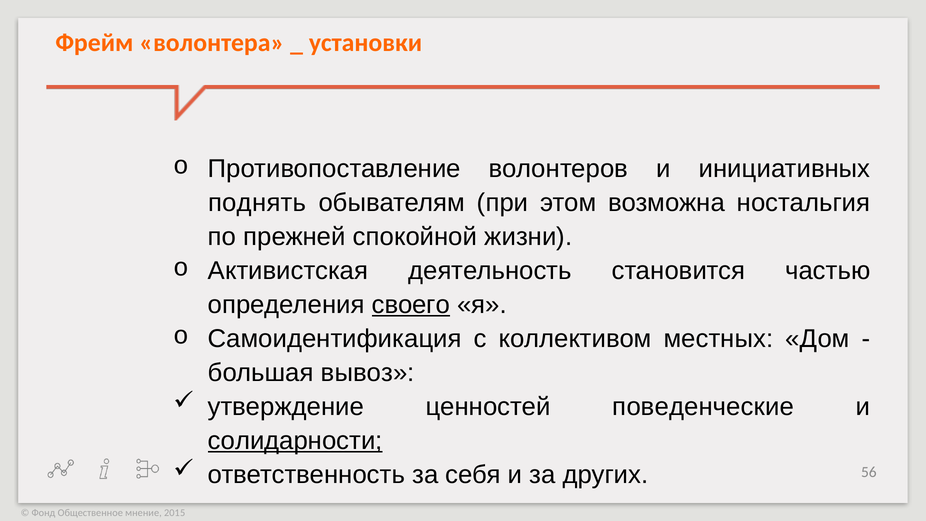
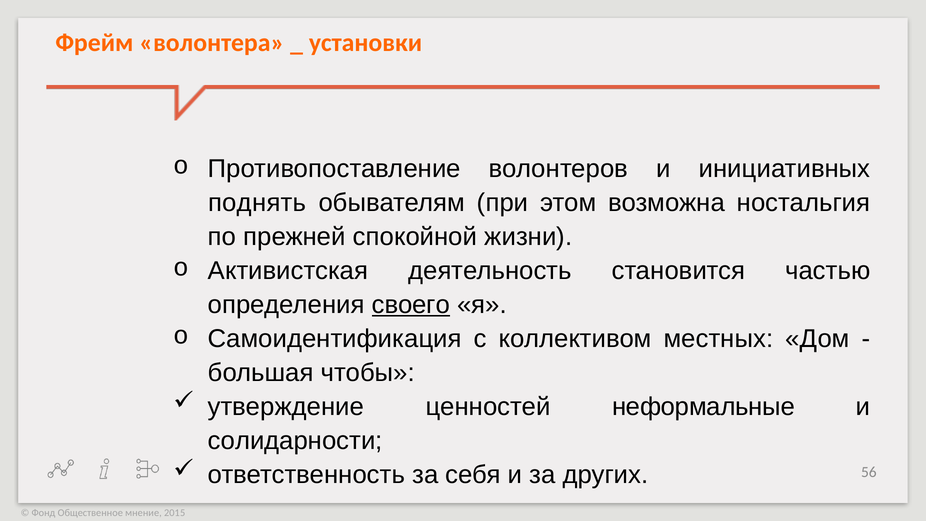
вывоз: вывоз -> чтобы
поведенческие: поведенческие -> неформальные
солидарности underline: present -> none
